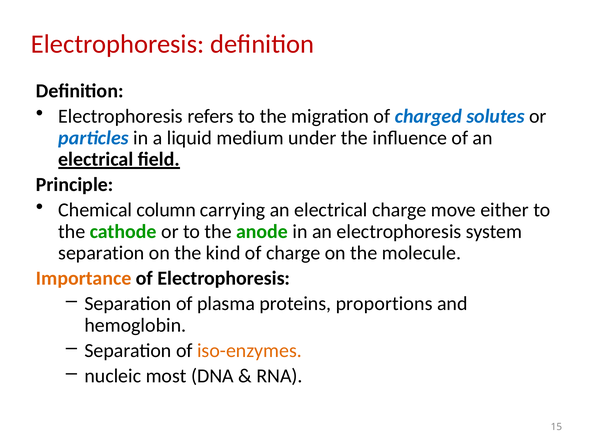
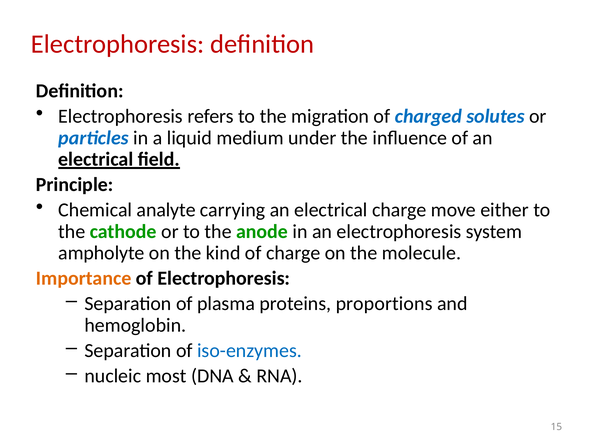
column: column -> analyte
separation at (101, 253): separation -> ampholyte
iso-enzymes colour: orange -> blue
